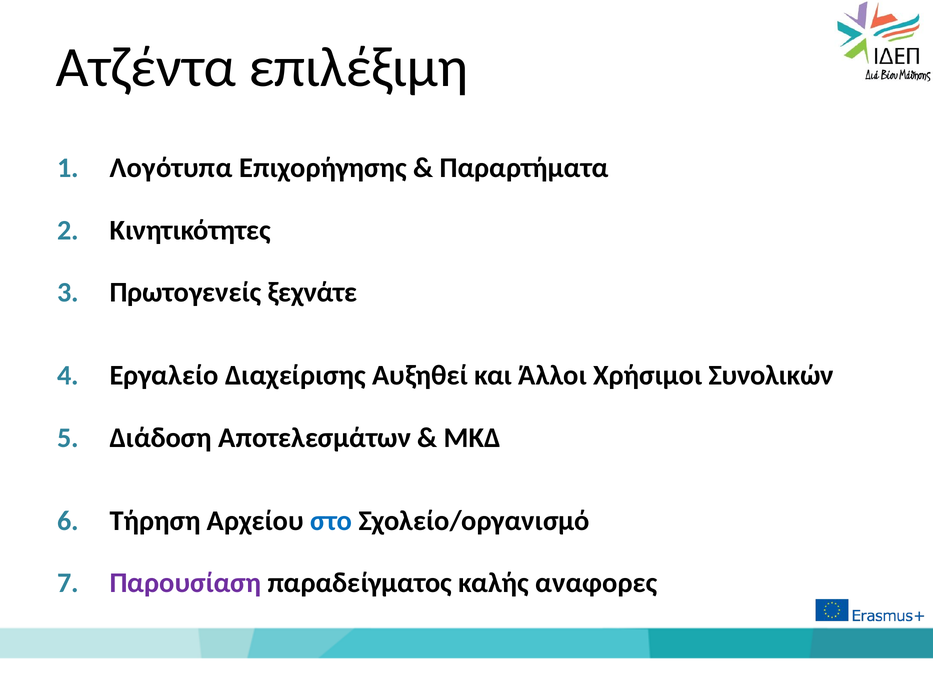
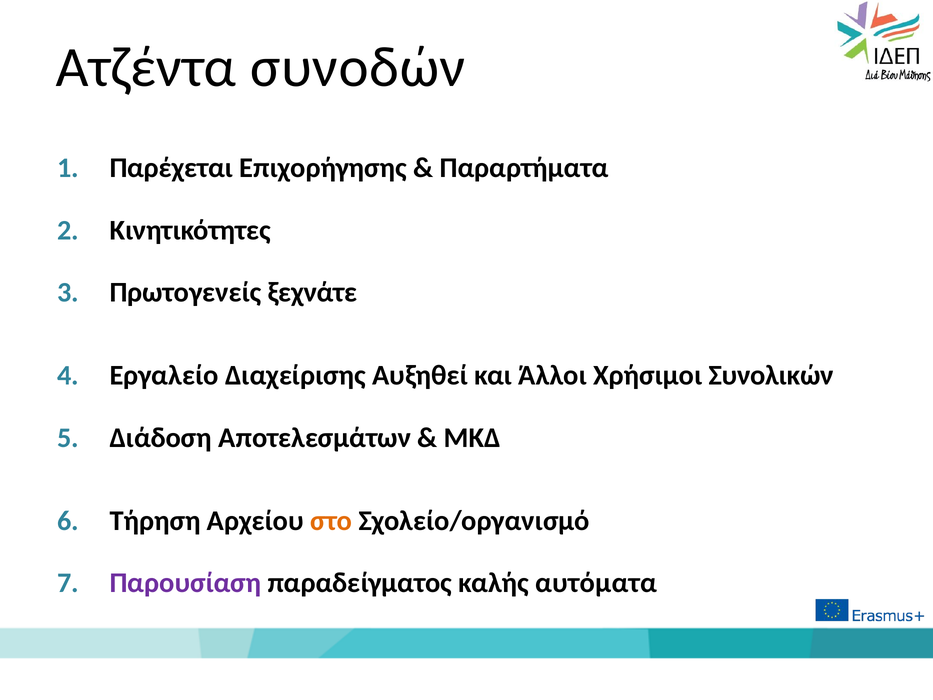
επιλέξιμη: επιλέξιμη -> συνοδών
Λογότυπα: Λογότυπα -> Παρέχεται
στο colour: blue -> orange
αναφορες: αναφορες -> αυτόματα
